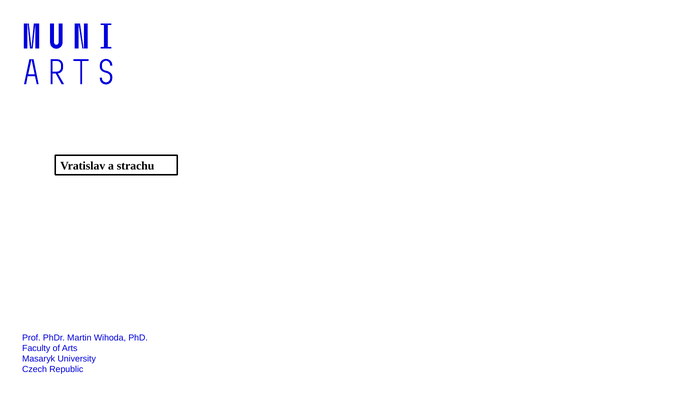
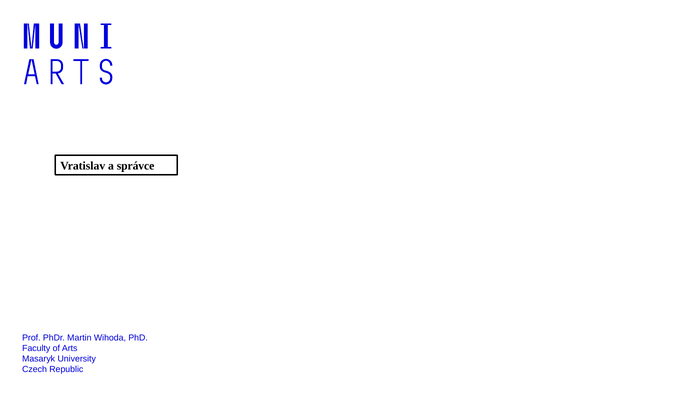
strachu: strachu -> správce
